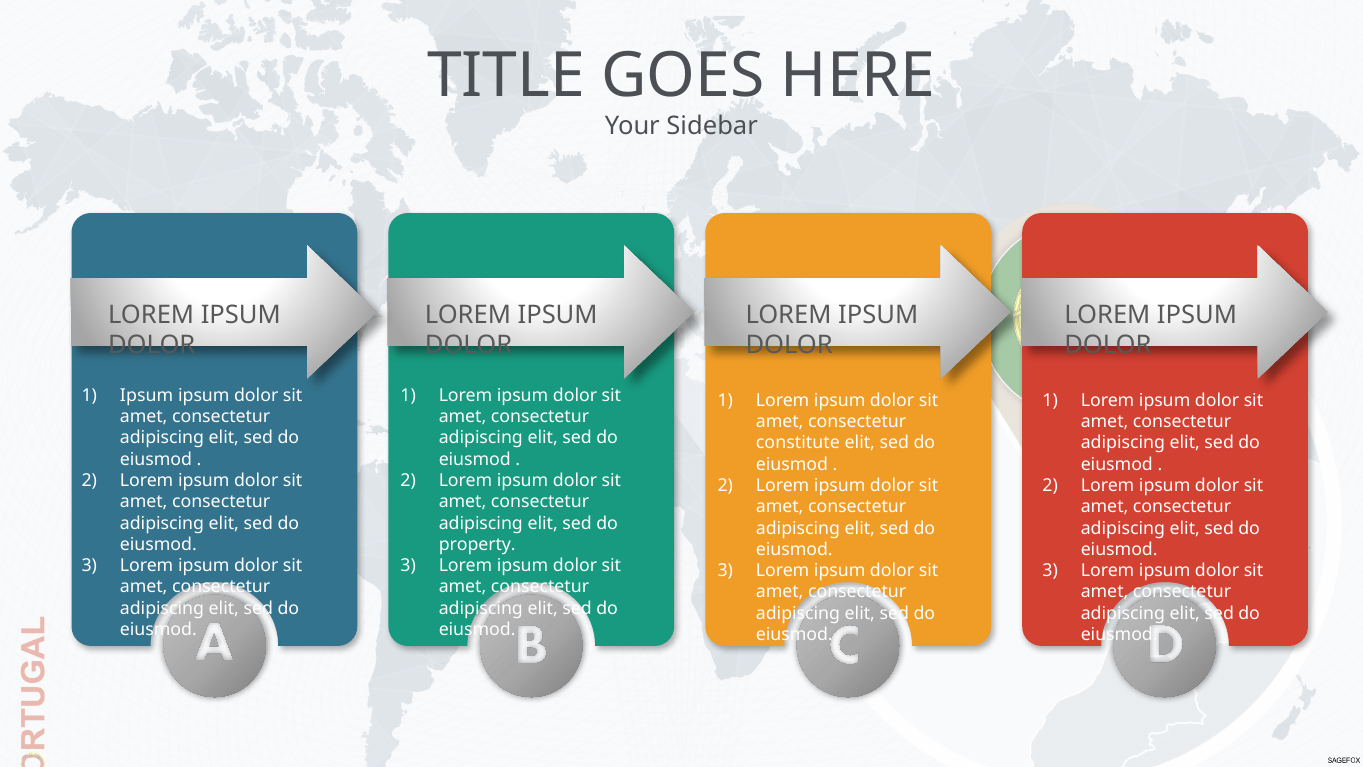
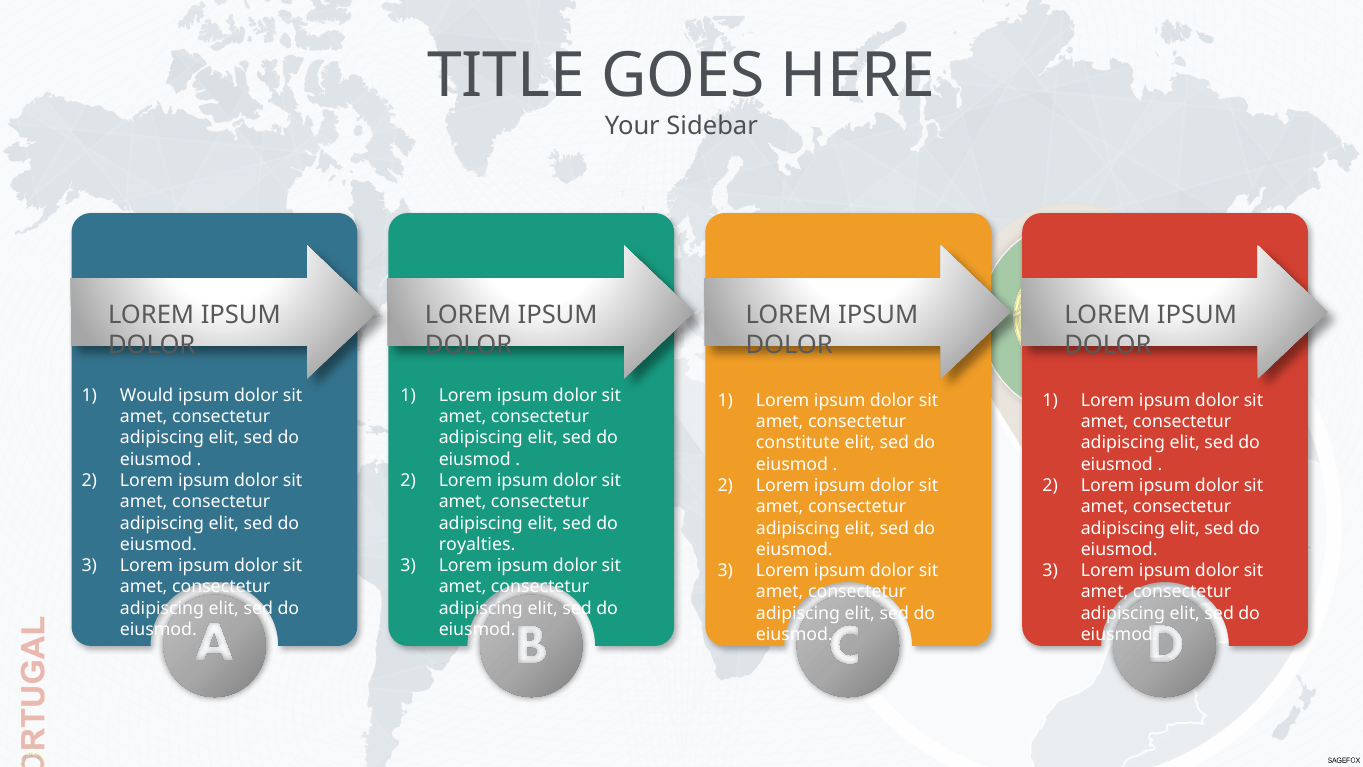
Ipsum at (147, 395): Ipsum -> Would
property: property -> royalties
